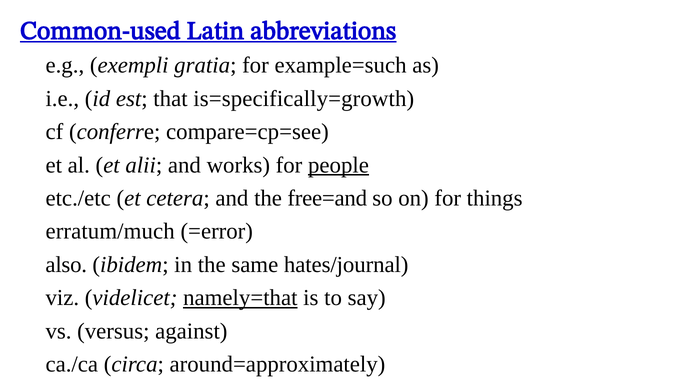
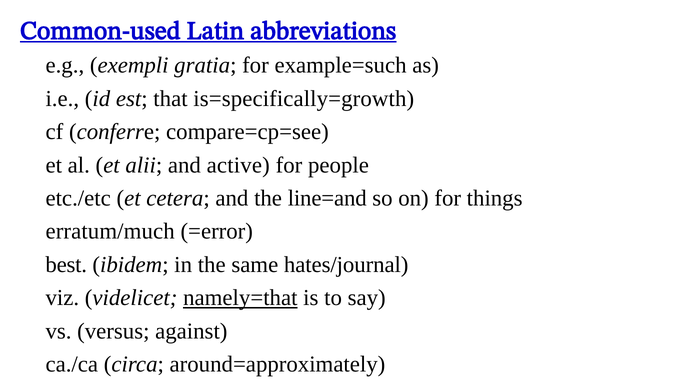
works: works -> active
people underline: present -> none
free=and: free=and -> line=and
also: also -> best
